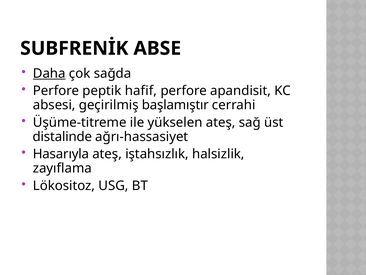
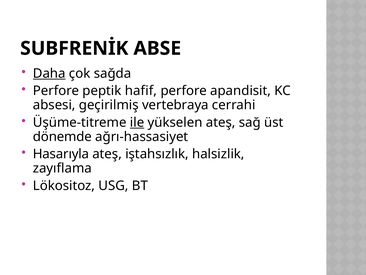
başlamıştır: başlamıştır -> vertebraya
ile underline: none -> present
distalinde: distalinde -> dönemde
